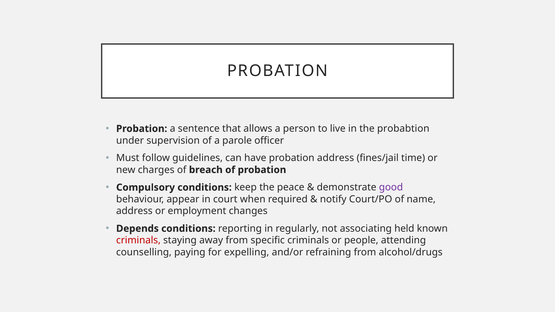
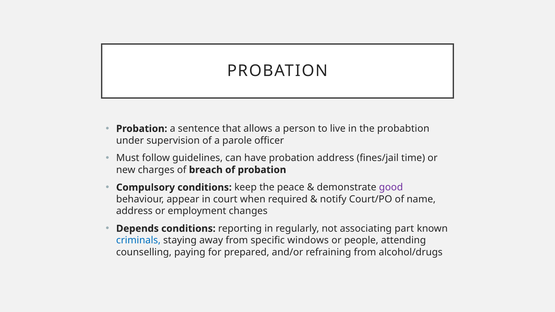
held: held -> part
criminals at (138, 241) colour: red -> blue
specific criminals: criminals -> windows
expelling: expelling -> prepared
